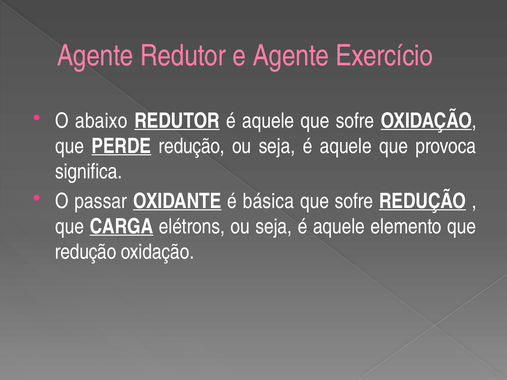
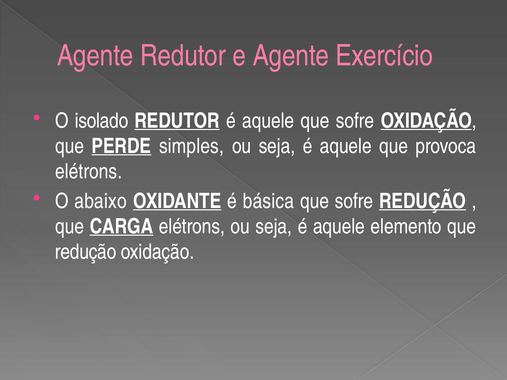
abaixo: abaixo -> isolado
PERDE redução: redução -> simples
significa at (89, 172): significa -> elétrons
passar: passar -> abaixo
